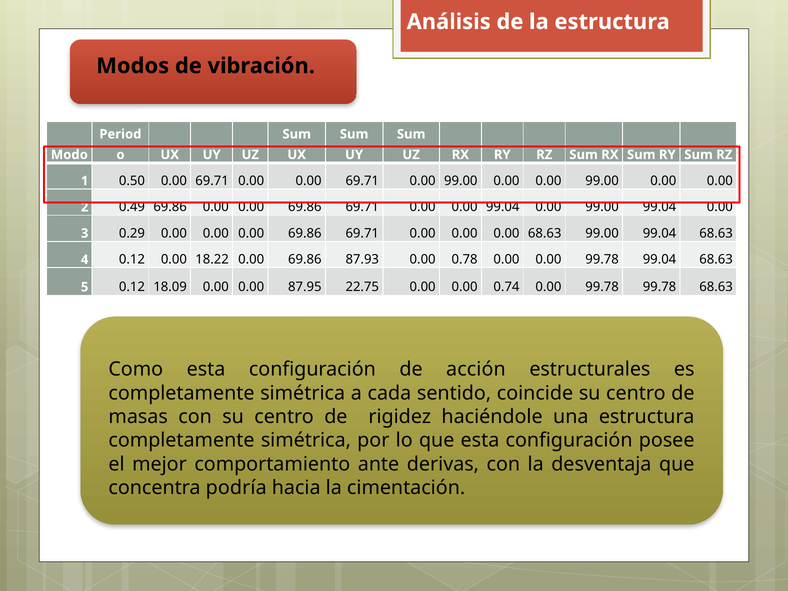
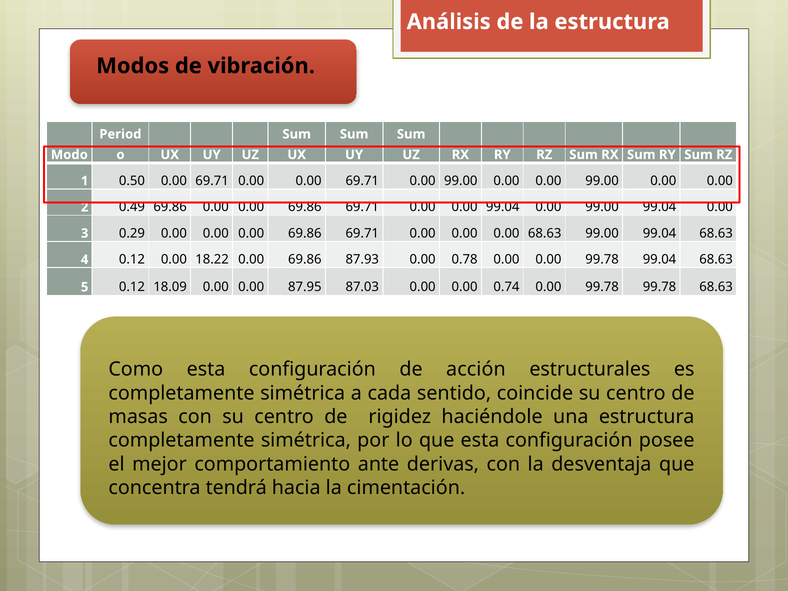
22.75: 22.75 -> 87.03
podría: podría -> tendrá
